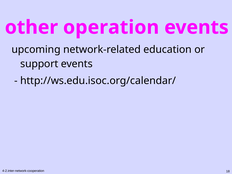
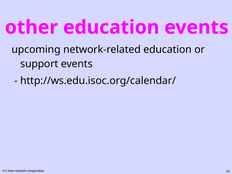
other operation: operation -> education
